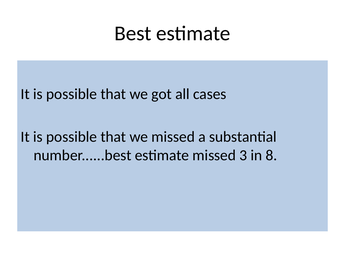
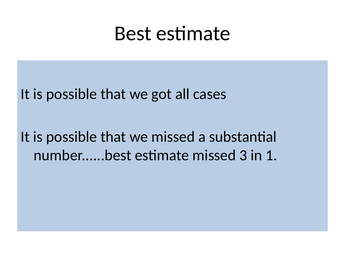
8: 8 -> 1
